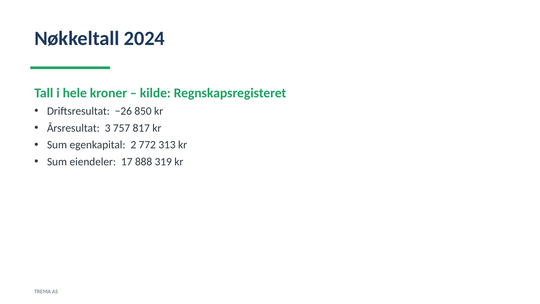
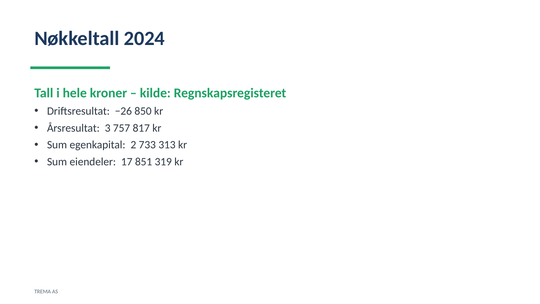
772: 772 -> 733
888: 888 -> 851
